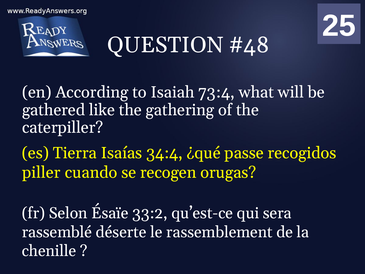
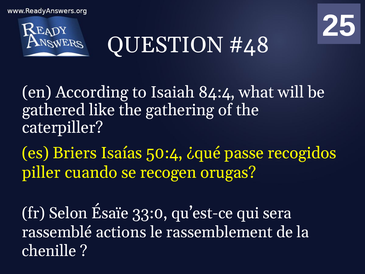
73:4: 73:4 -> 84:4
Tierra: Tierra -> Briers
34:4: 34:4 -> 50:4
33:2: 33:2 -> 33:0
déserte: déserte -> actions
